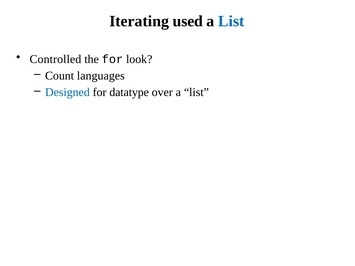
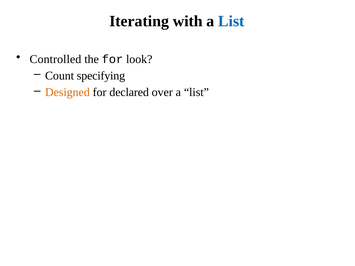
used: used -> with
languages: languages -> specifying
Designed colour: blue -> orange
datatype: datatype -> declared
